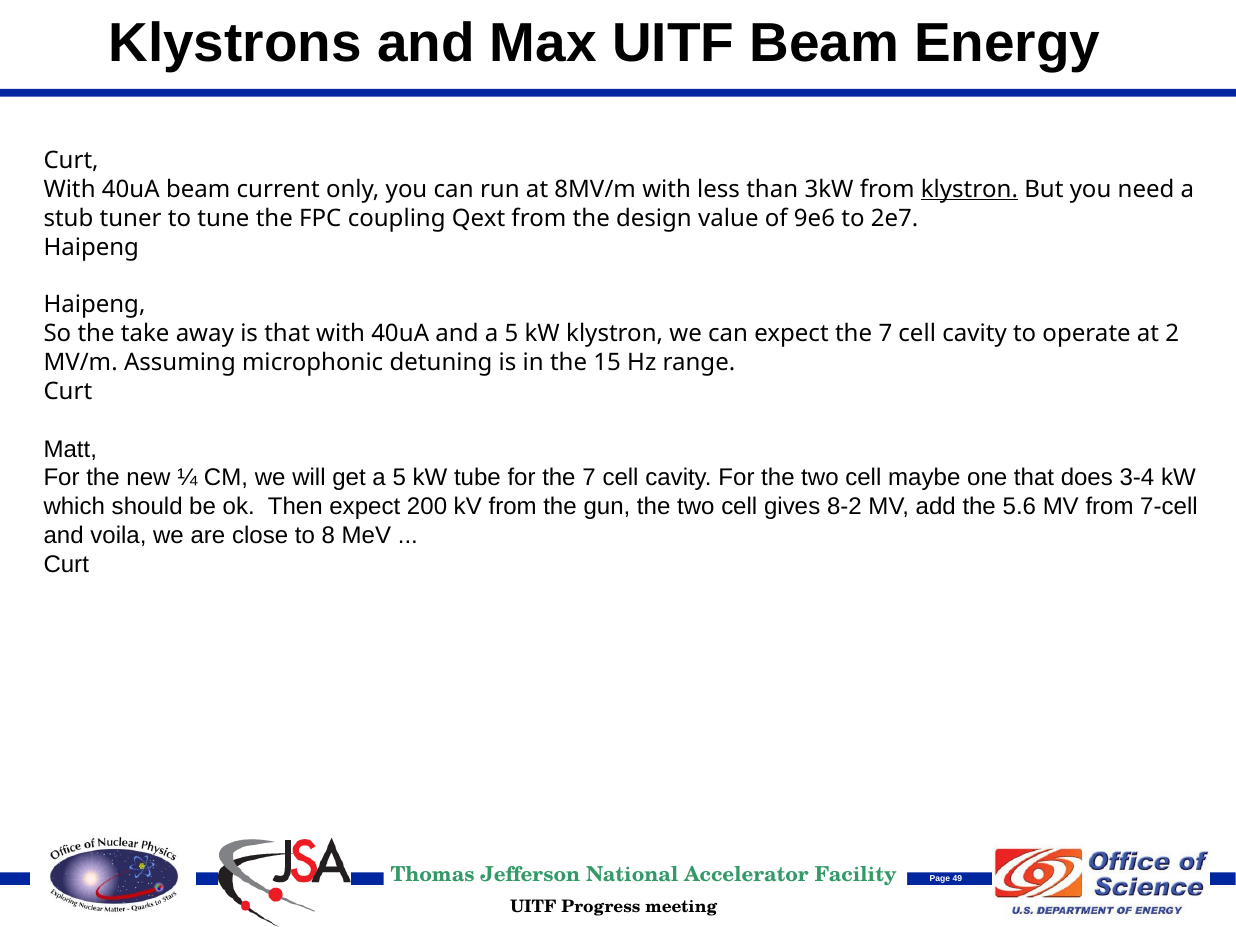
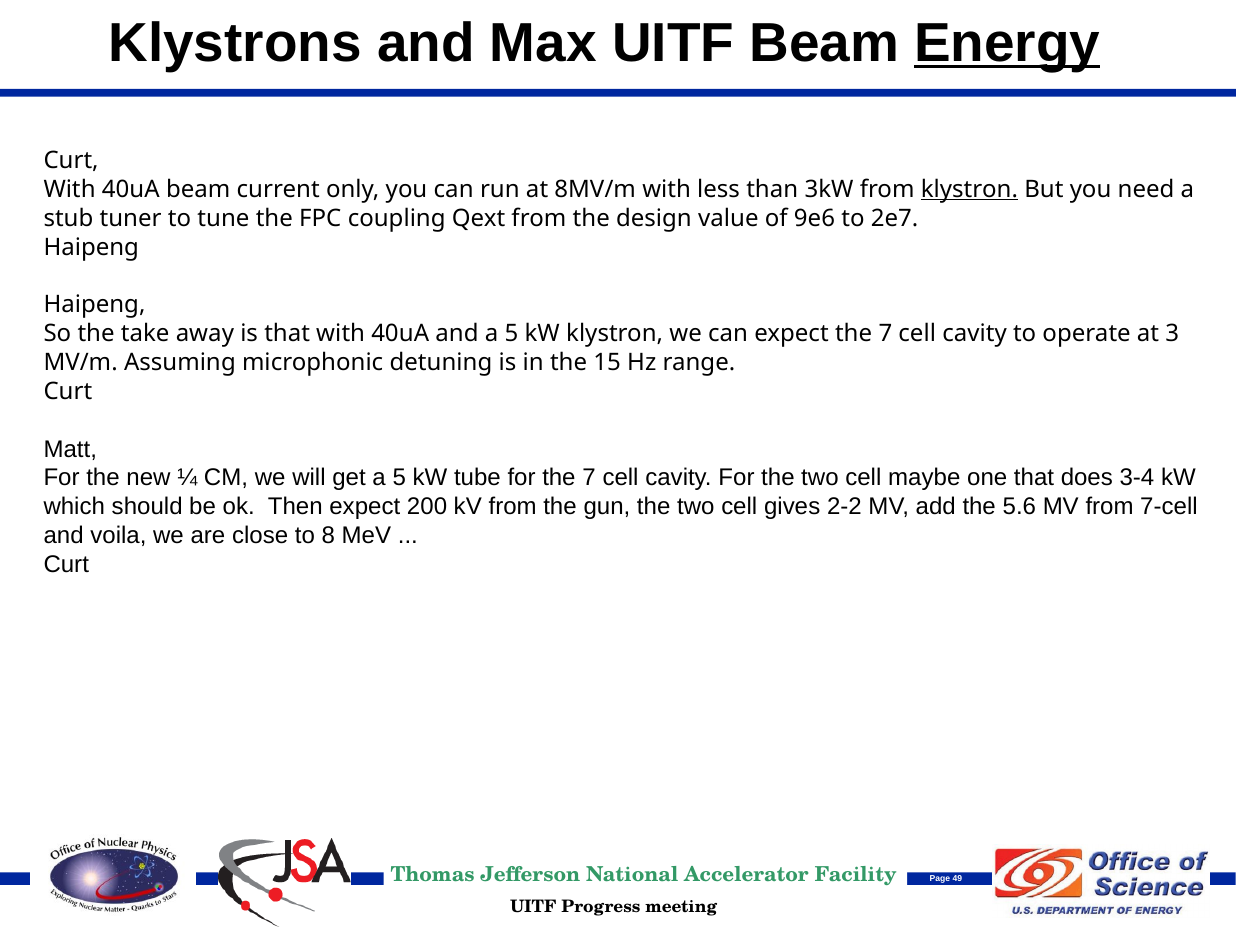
Energy underline: none -> present
2: 2 -> 3
8-2: 8-2 -> 2-2
